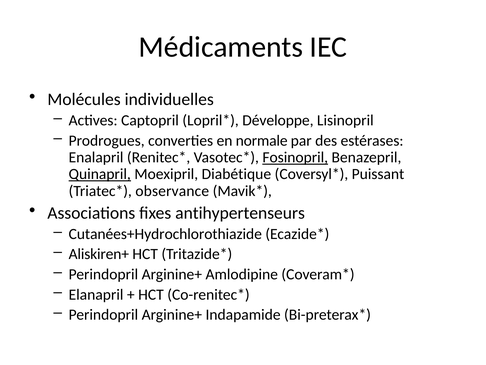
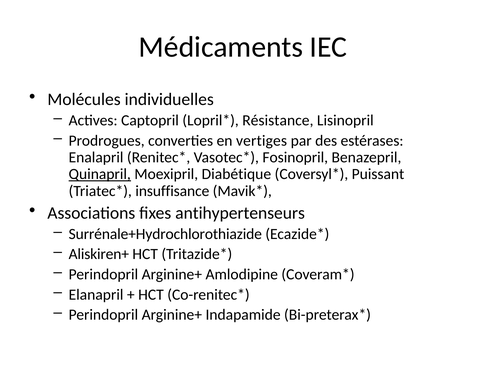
Développe: Développe -> Résistance
normale: normale -> vertiges
Fosinopril underline: present -> none
observance: observance -> insuffisance
Cutanées+Hydrochlorothiazide: Cutanées+Hydrochlorothiazide -> Surrénale+Hydrochlorothiazide
